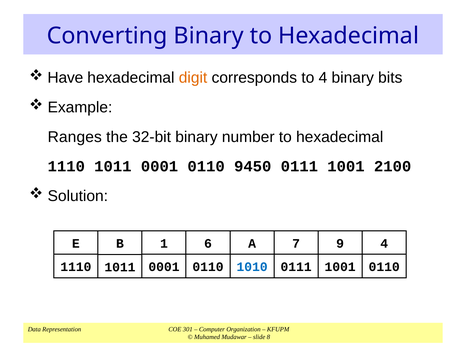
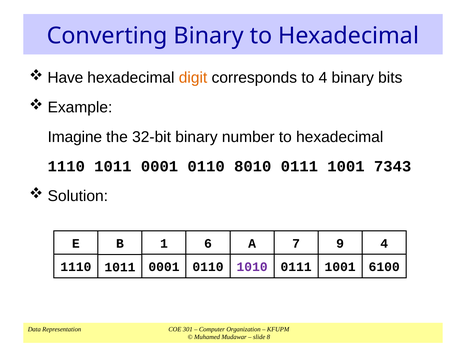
Ranges: Ranges -> Imagine
9450: 9450 -> 8010
2100: 2100 -> 7343
1010 colour: blue -> purple
0110 at (384, 267): 0110 -> 6100
